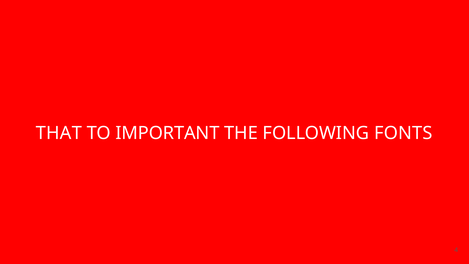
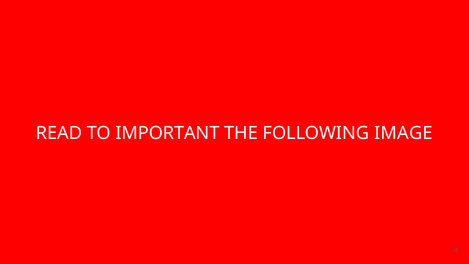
THAT: THAT -> READ
FONTS: FONTS -> IMAGE
